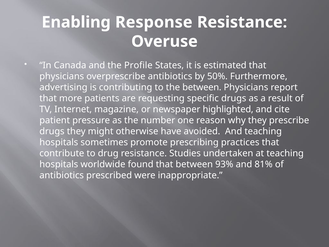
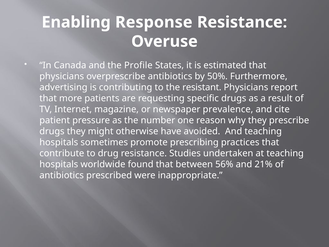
the between: between -> resistant
highlighted: highlighted -> prevalence
93%: 93% -> 56%
81%: 81% -> 21%
